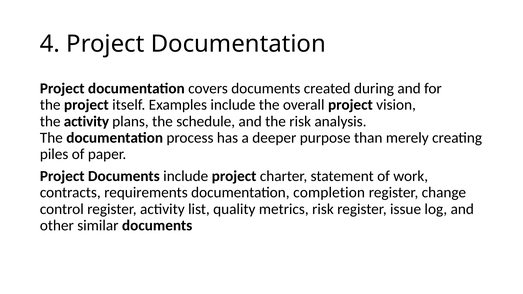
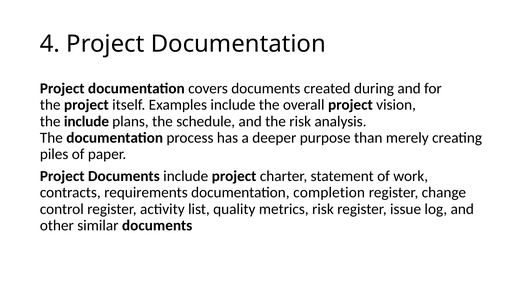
the activity: activity -> include
